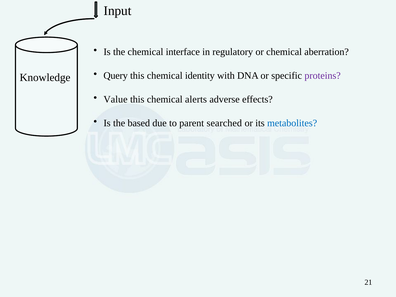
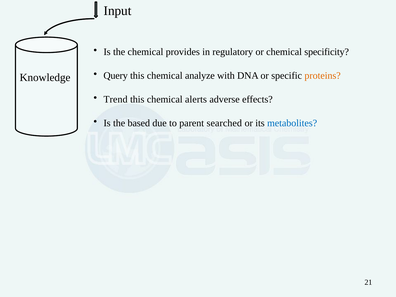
interface: interface -> provides
aberration: aberration -> specificity
identity: identity -> analyze
proteins colour: purple -> orange
Value: Value -> Trend
